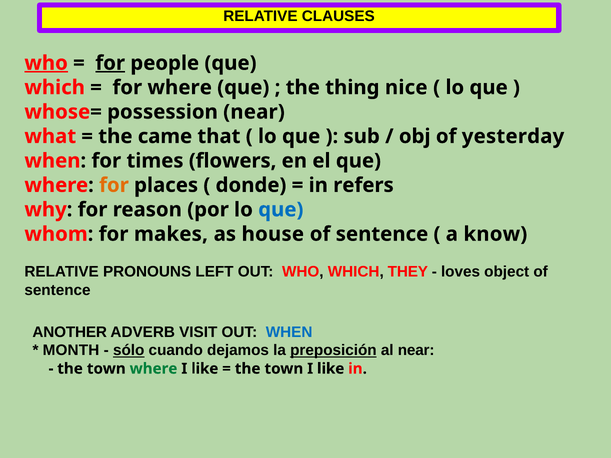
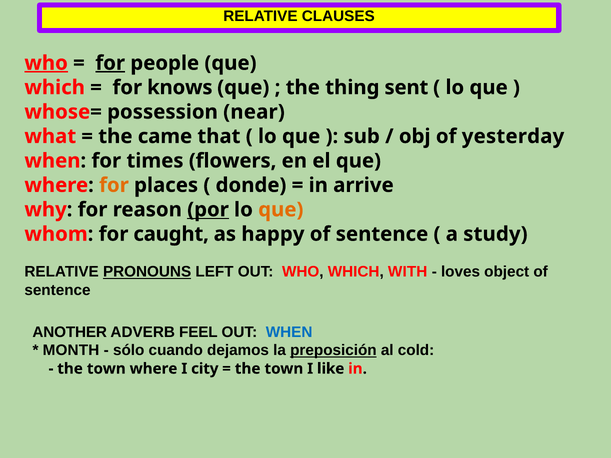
for where: where -> knows
nice: nice -> sent
refers: refers -> arrive
por underline: none -> present
que at (281, 210) colour: blue -> orange
makes: makes -> caught
house: house -> happy
know: know -> study
PRONOUNS underline: none -> present
THEY: THEY -> WITH
VISIT: VISIT -> FEEL
sólo underline: present -> none
al near: near -> cold
where at (154, 369) colour: green -> black
like at (205, 369): like -> city
